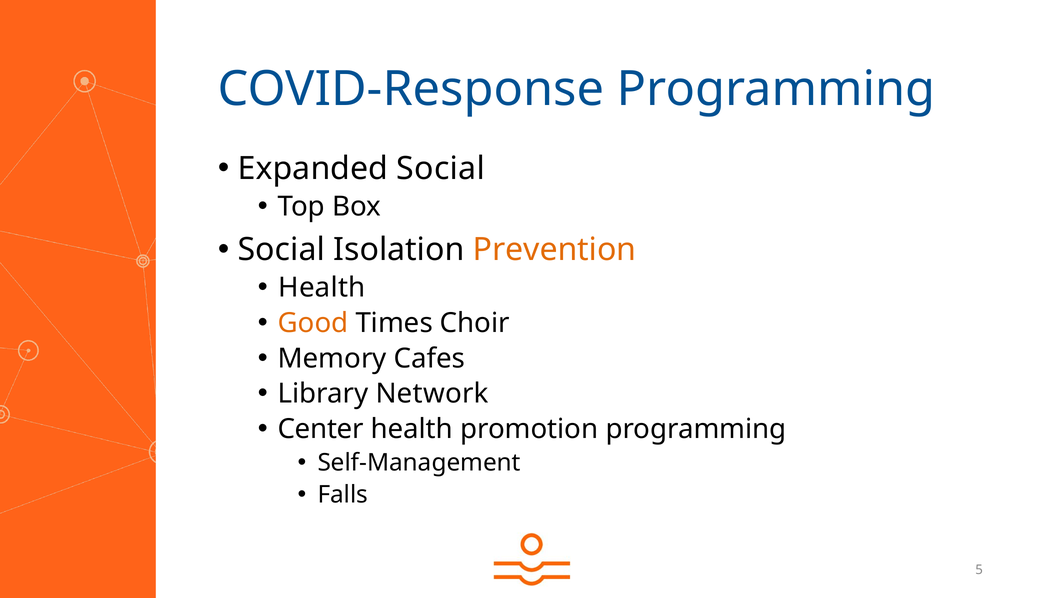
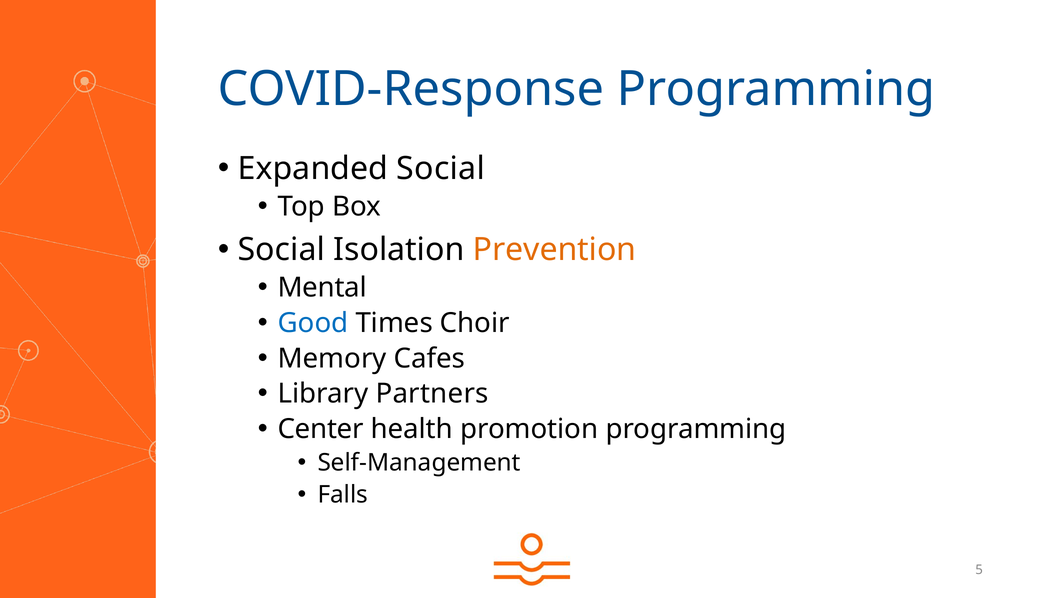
Health at (322, 288): Health -> Mental
Good colour: orange -> blue
Network: Network -> Partners
